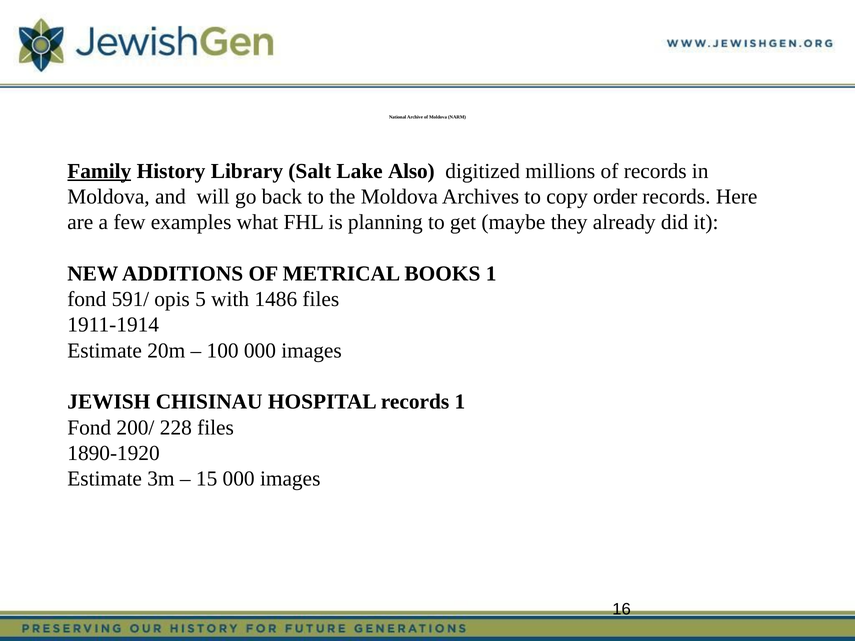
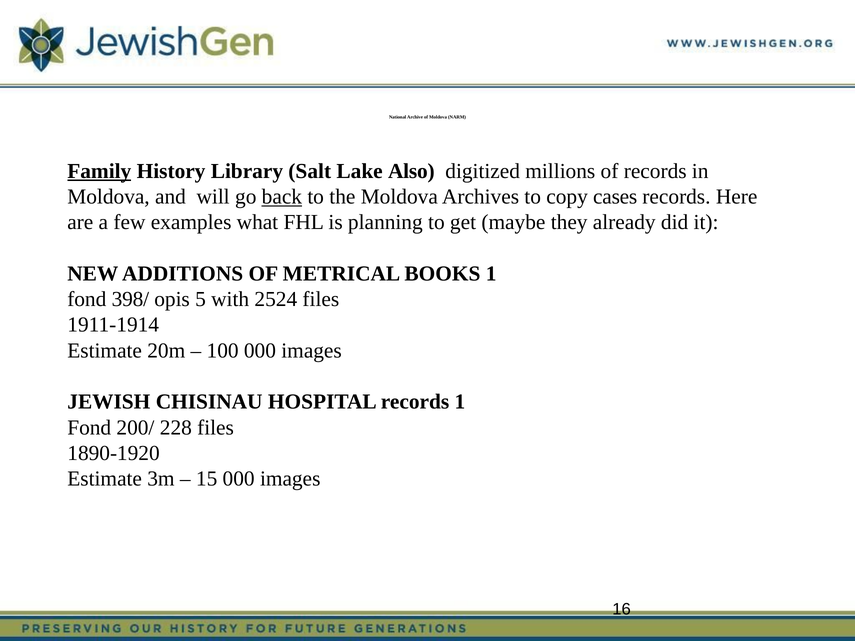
back underline: none -> present
order: order -> cases
591/: 591/ -> 398/
1486: 1486 -> 2524
